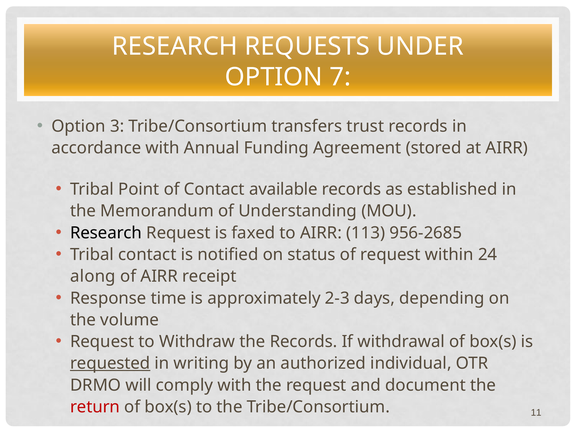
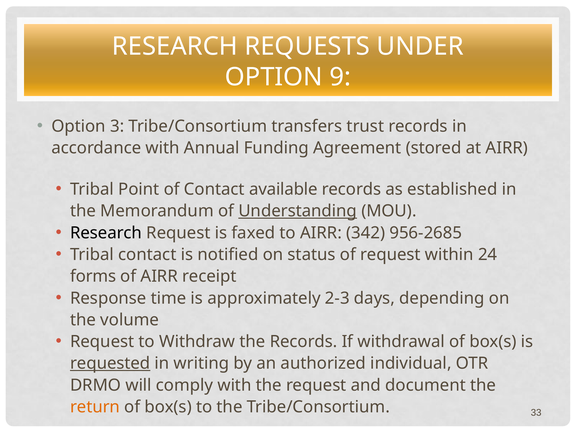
7: 7 -> 9
Understanding underline: none -> present
113: 113 -> 342
along: along -> forms
return colour: red -> orange
11: 11 -> 33
